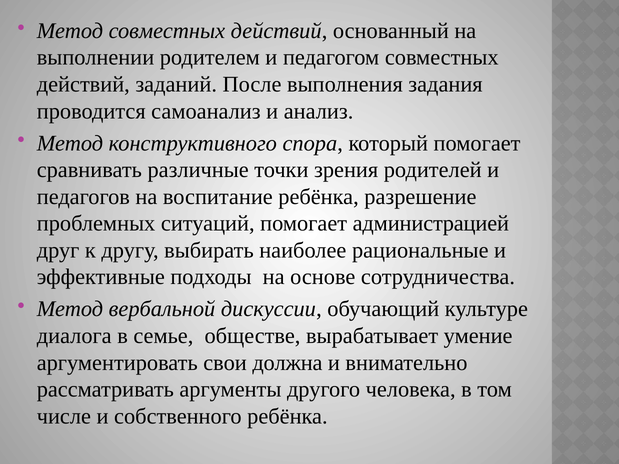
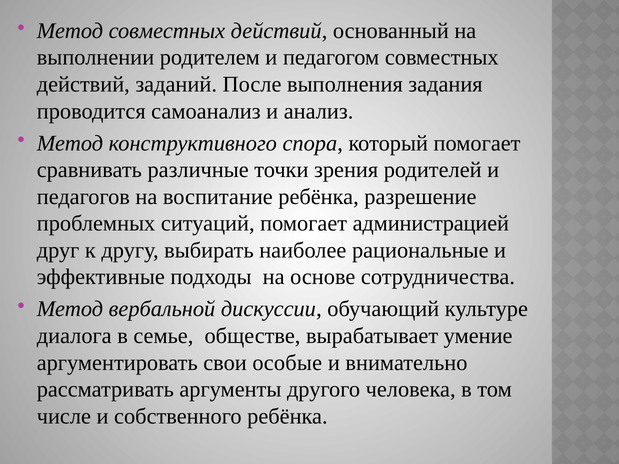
должна: должна -> особые
